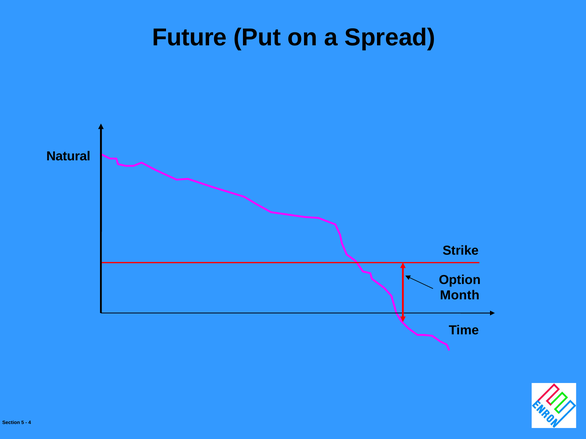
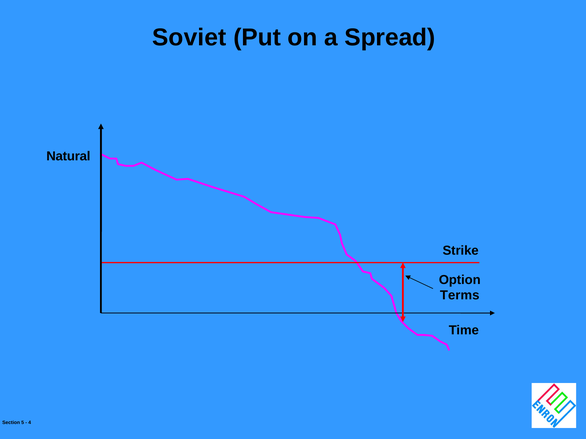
Future: Future -> Soviet
Month: Month -> Terms
